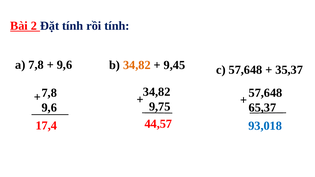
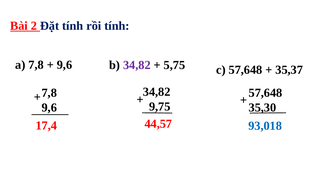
34,82 at (137, 65) colour: orange -> purple
9,45: 9,45 -> 5,75
65,37: 65,37 -> 35,30
